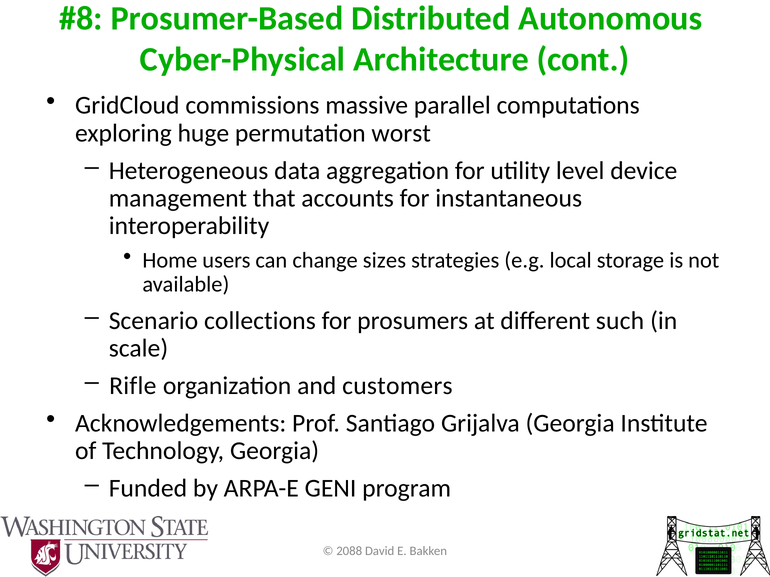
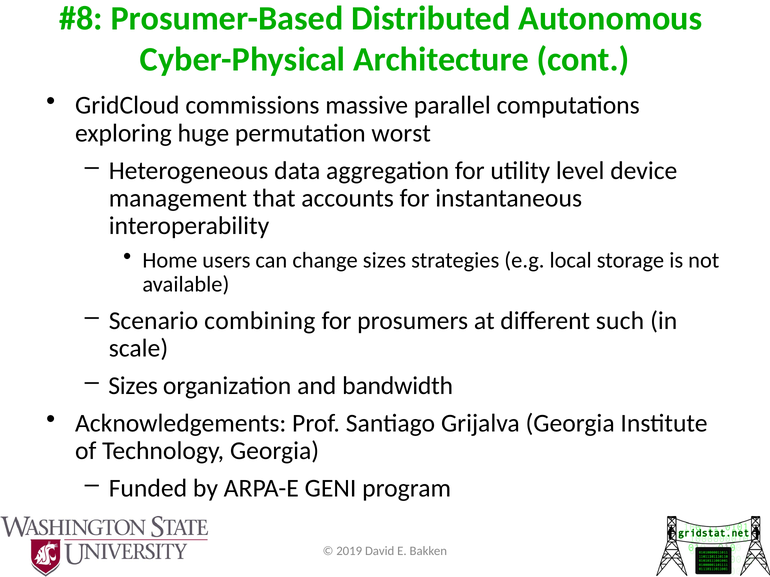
collections: collections -> combining
Rifle at (133, 386): Rifle -> Sizes
customers: customers -> bandwidth
2088: 2088 -> 2019
